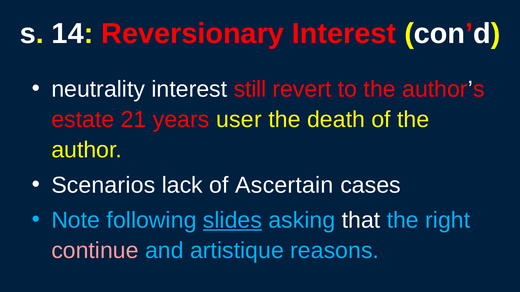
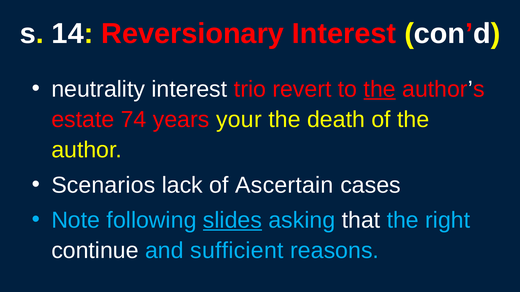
still: still -> trio
the at (380, 89) underline: none -> present
21: 21 -> 74
user: user -> your
continue colour: pink -> white
artistique: artistique -> sufficient
